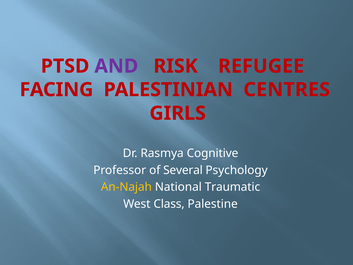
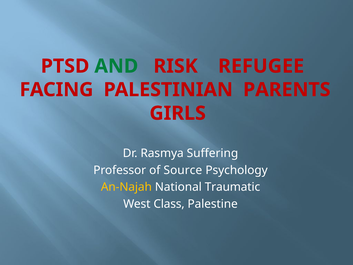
AND colour: purple -> green
CENTRES: CENTRES -> PARENTS
Cognitive: Cognitive -> Suffering
Several: Several -> Source
